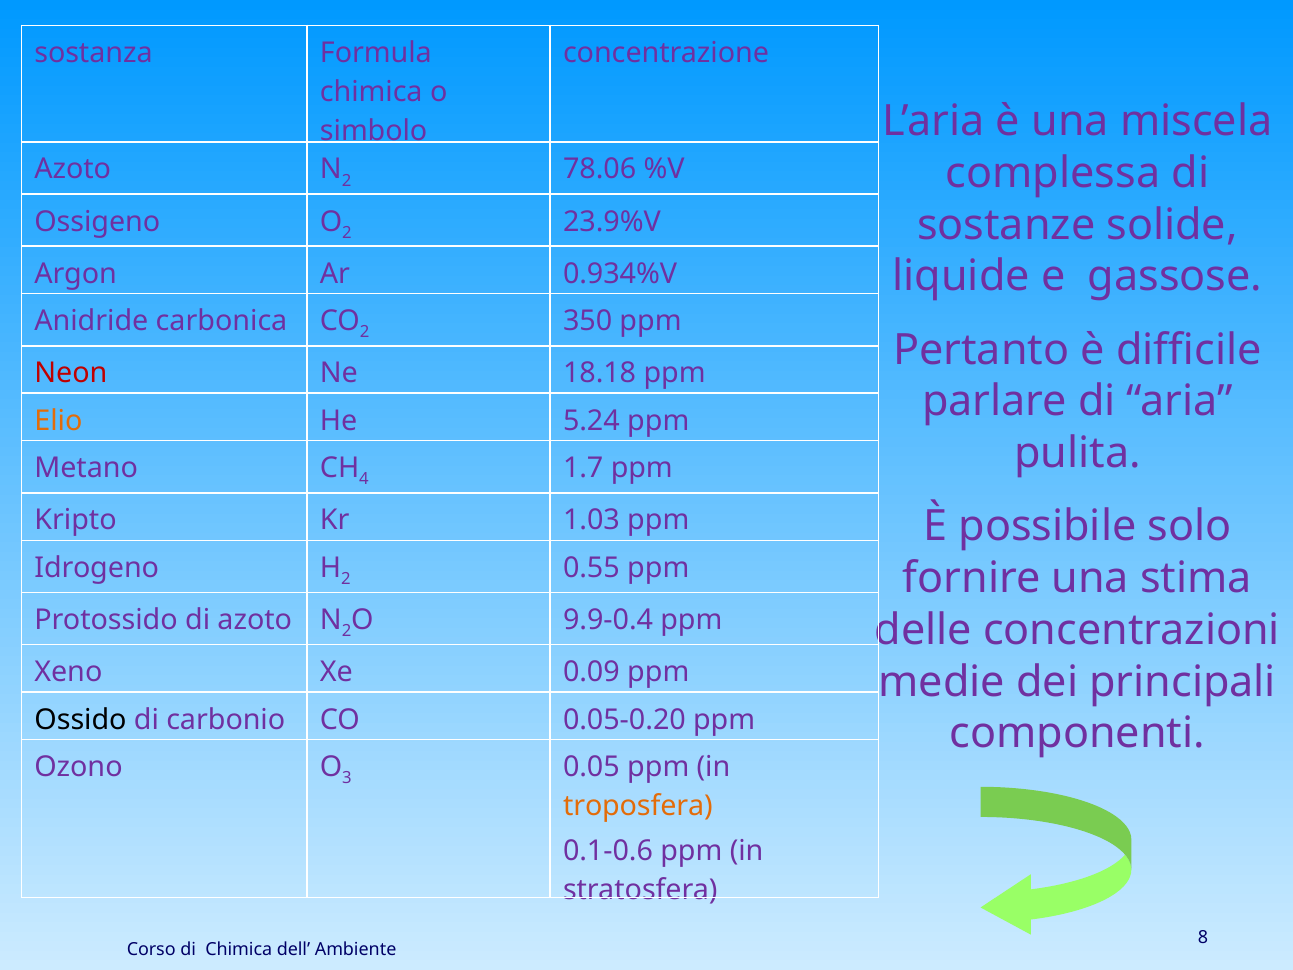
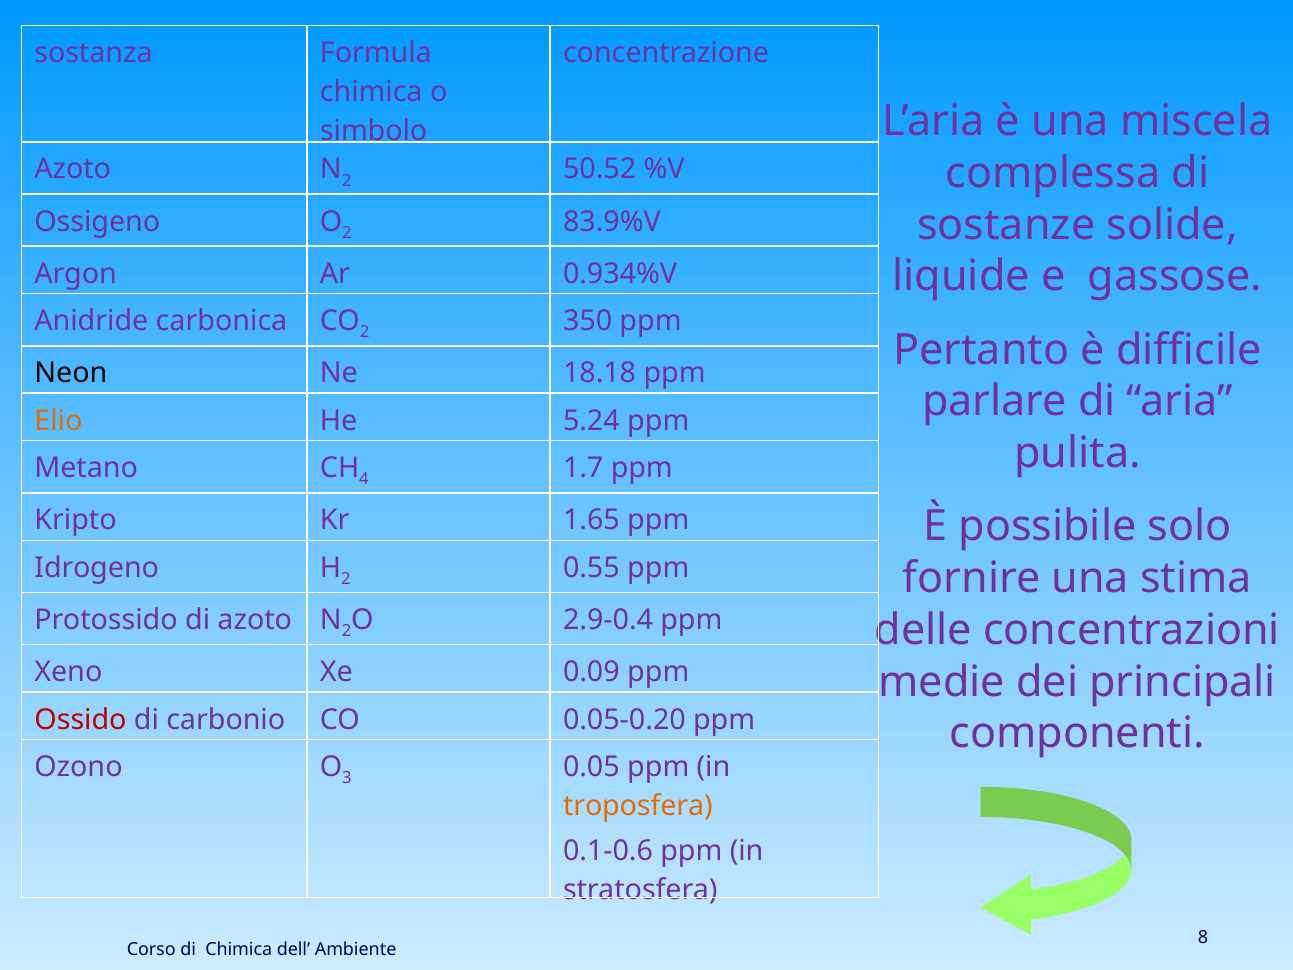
78.06: 78.06 -> 50.52
23.9%V: 23.9%V -> 83.9%V
Neon colour: red -> black
1.03: 1.03 -> 1.65
9.9-0.4: 9.9-0.4 -> 2.9-0.4
Ossido colour: black -> red
